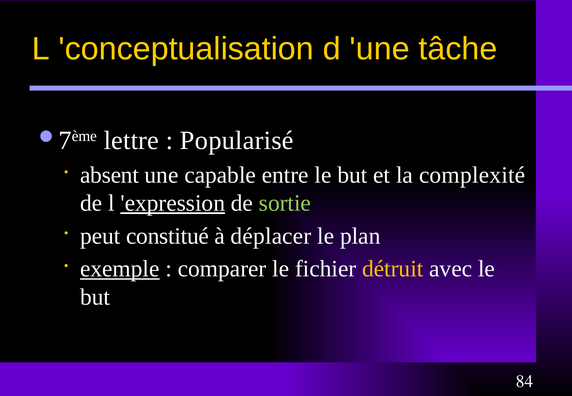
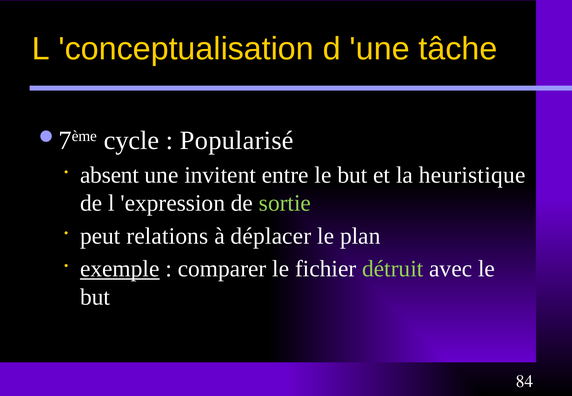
lettre: lettre -> cycle
capable: capable -> invitent
complexité: complexité -> heuristique
expression underline: present -> none
constitué: constitué -> relations
détruit colour: yellow -> light green
